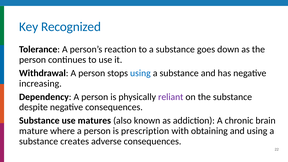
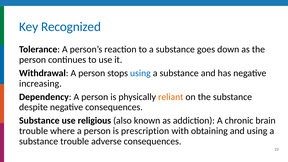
reliant colour: purple -> orange
matures: matures -> religious
mature at (34, 131): mature -> trouble
substance creates: creates -> trouble
